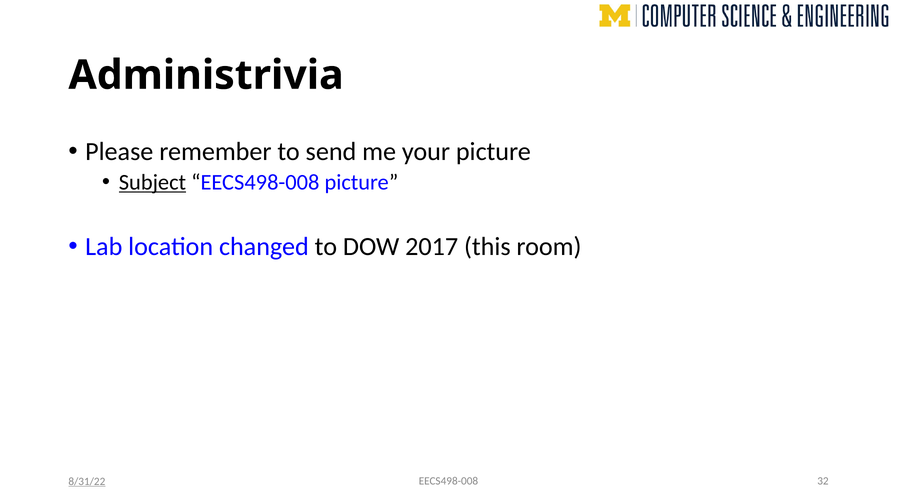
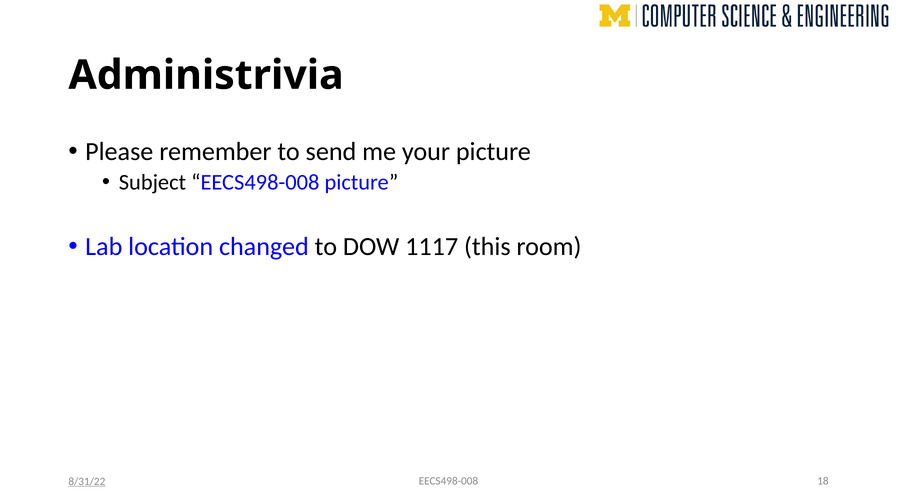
Subject underline: present -> none
2017: 2017 -> 1117
32: 32 -> 18
